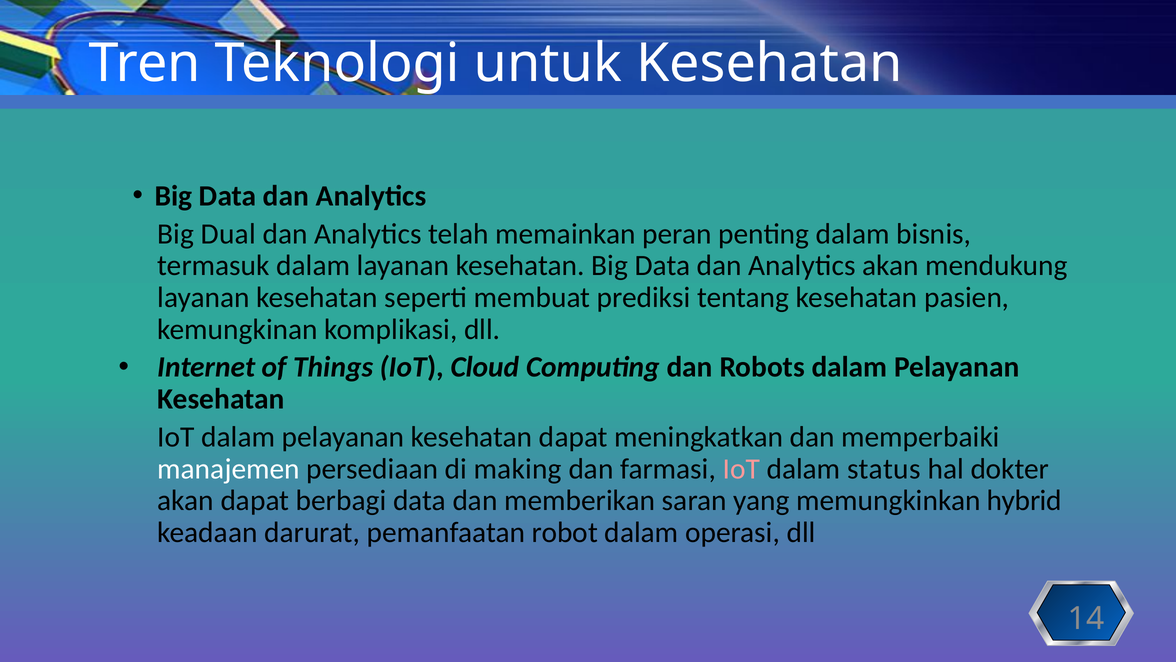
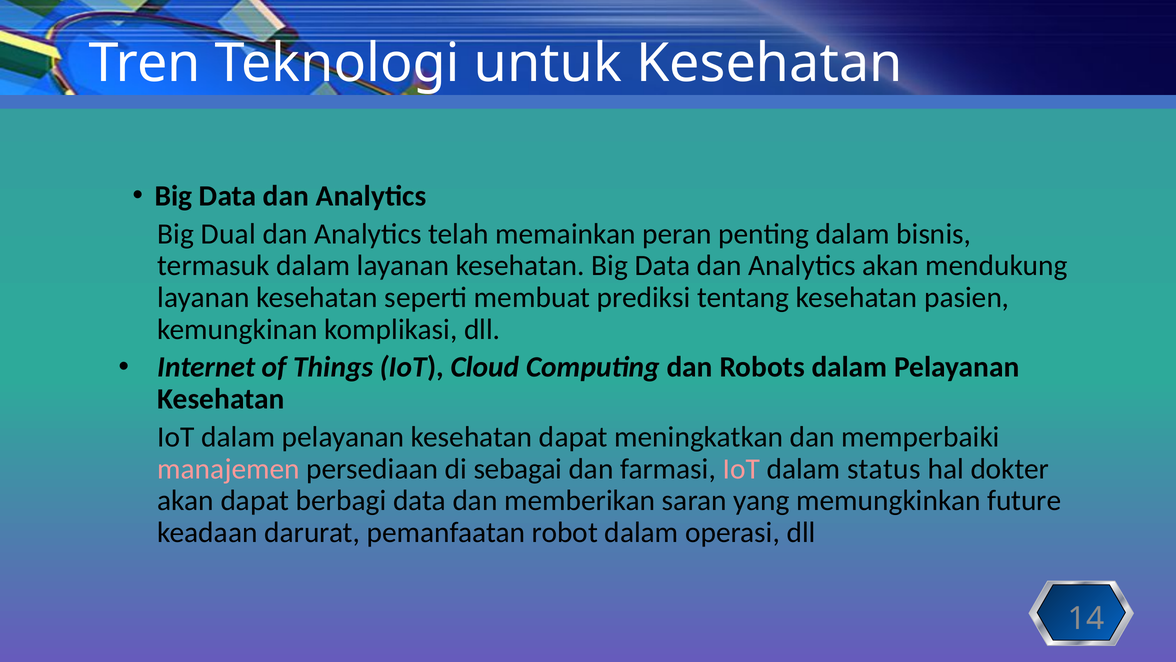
manajemen colour: white -> pink
making: making -> sebagai
hybrid: hybrid -> future
